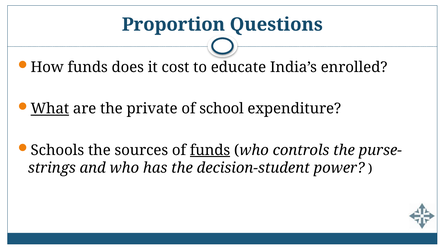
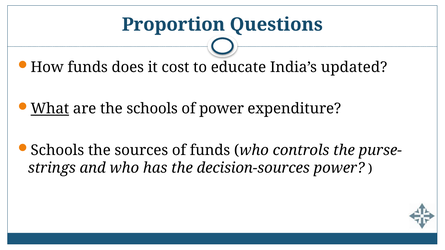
enrolled: enrolled -> updated
the private: private -> schools
of school: school -> power
funds at (210, 150) underline: present -> none
decision-student: decision-student -> decision-sources
